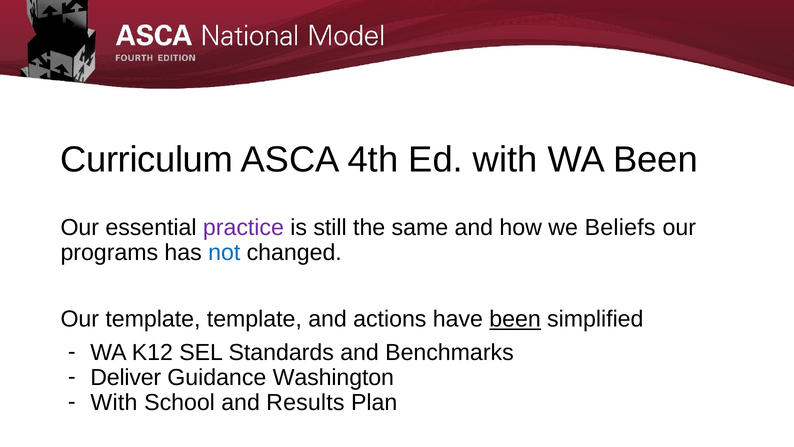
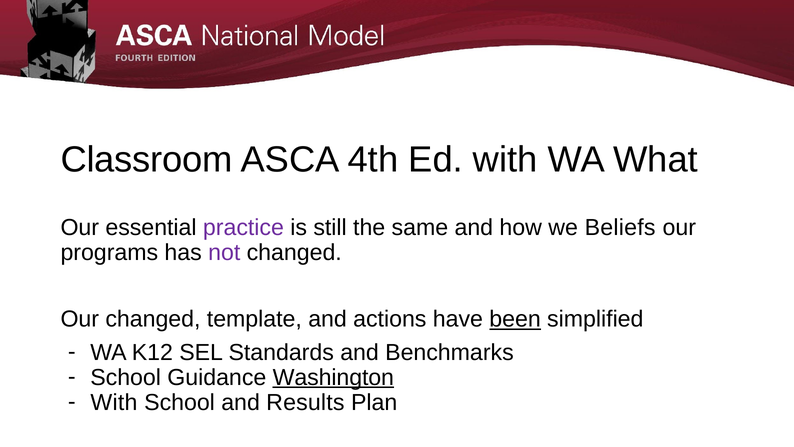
Curriculum: Curriculum -> Classroom
WA Been: Been -> What
not colour: blue -> purple
Our template: template -> changed
Deliver at (126, 377): Deliver -> School
Washington underline: none -> present
